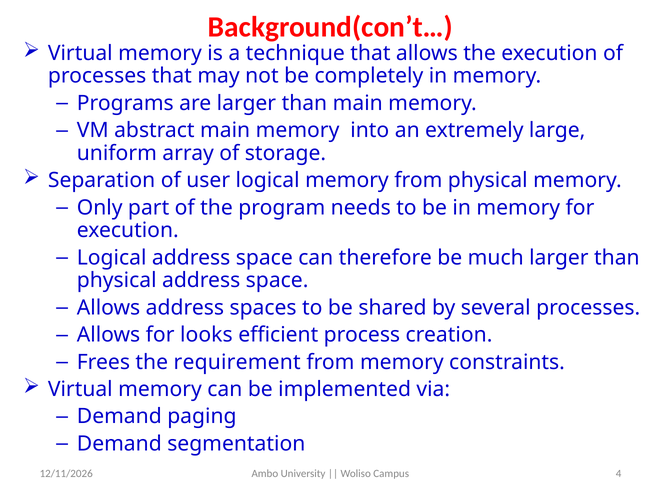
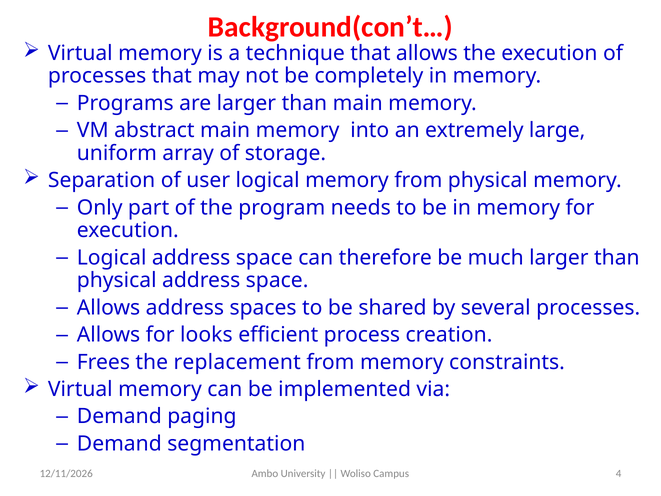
requirement: requirement -> replacement
